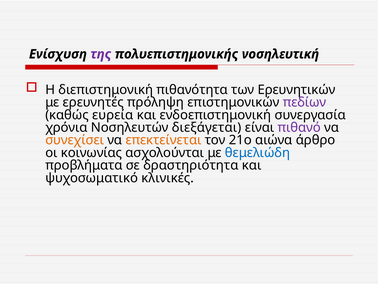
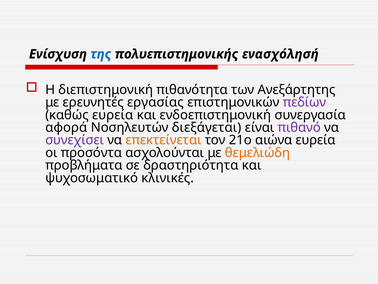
της colour: purple -> blue
νοσηλευτική: νοσηλευτική -> ενασχόλησή
Ερευνητικών: Ερευνητικών -> Ανεξάρτητης
πρόληψη: πρόληψη -> εργασίας
χρόνια: χρόνια -> αφορά
συνεχίσει colour: orange -> purple
αιώνα άρθρο: άρθρο -> ευρεία
κοινωνίας: κοινωνίας -> προσόντα
θεμελιώδη colour: blue -> orange
